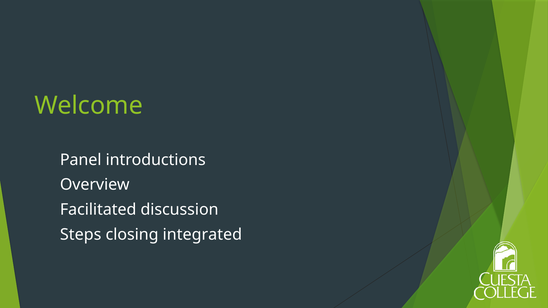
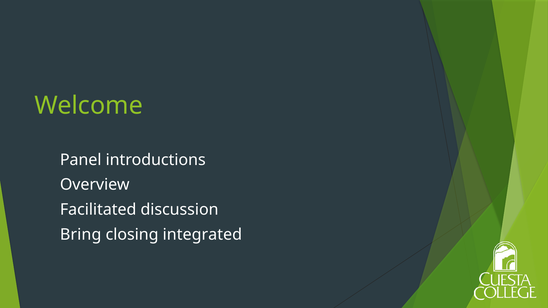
Steps: Steps -> Bring
